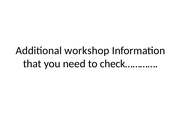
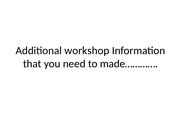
check…………: check………… -> made…………
